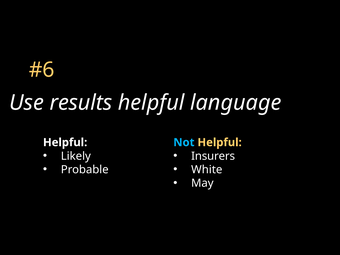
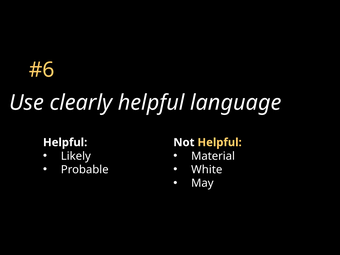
results: results -> clearly
Not colour: light blue -> white
Insurers: Insurers -> Material
